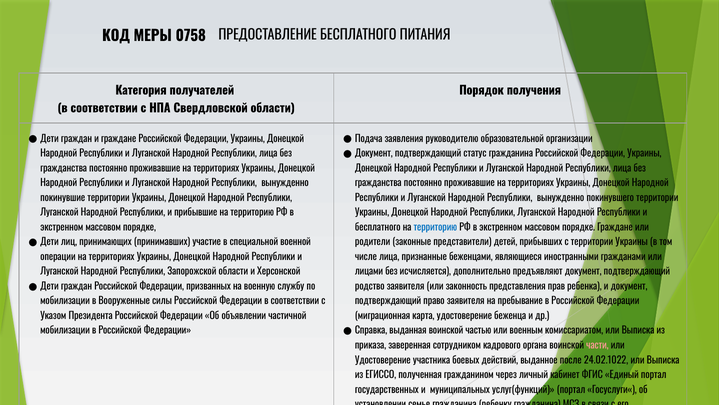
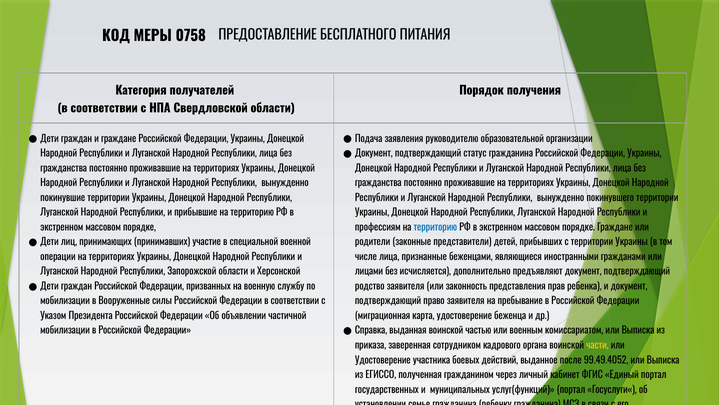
бесплатного at (378, 227): бесплатного -> профессиям
части colour: pink -> yellow
24.02.1022: 24.02.1022 -> 99.49.4052
